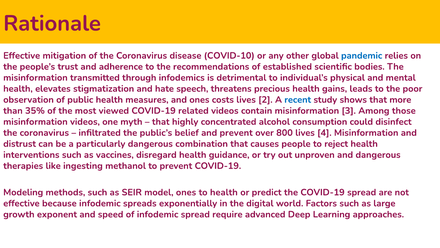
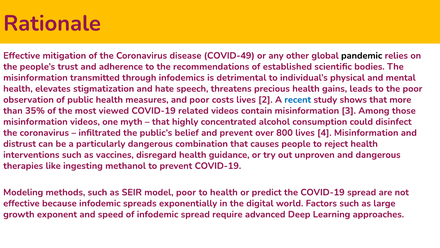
COVID-10: COVID-10 -> COVID-49
pandemic colour: blue -> black
and ones: ones -> poor
model ones: ones -> poor
